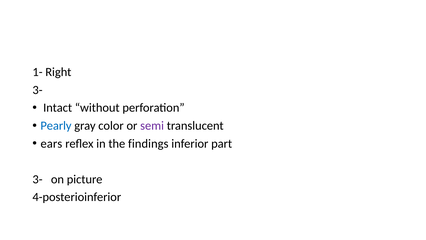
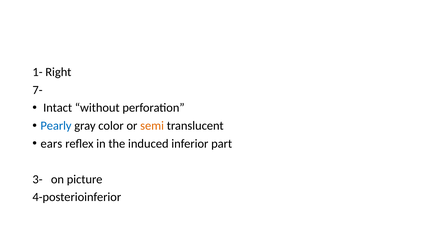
3- at (38, 90): 3- -> 7-
semi colour: purple -> orange
findings: findings -> induced
